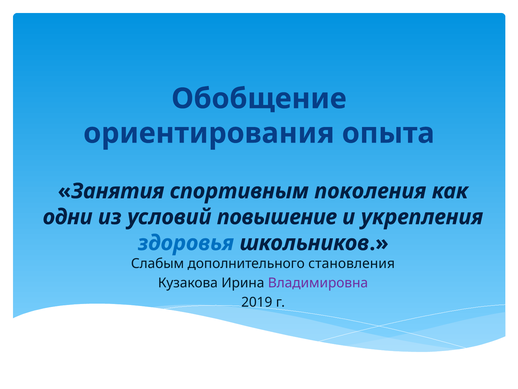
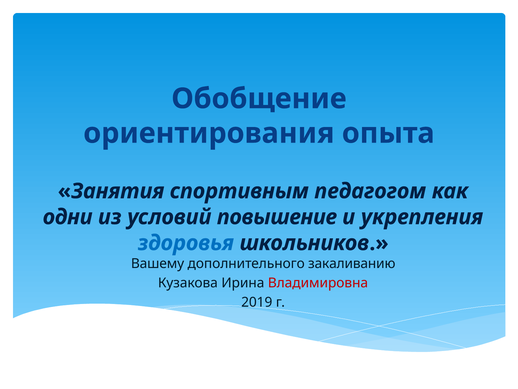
поколения: поколения -> педагогом
Слабым: Слабым -> Вашему
становления: становления -> закаливанию
Владимировна colour: purple -> red
